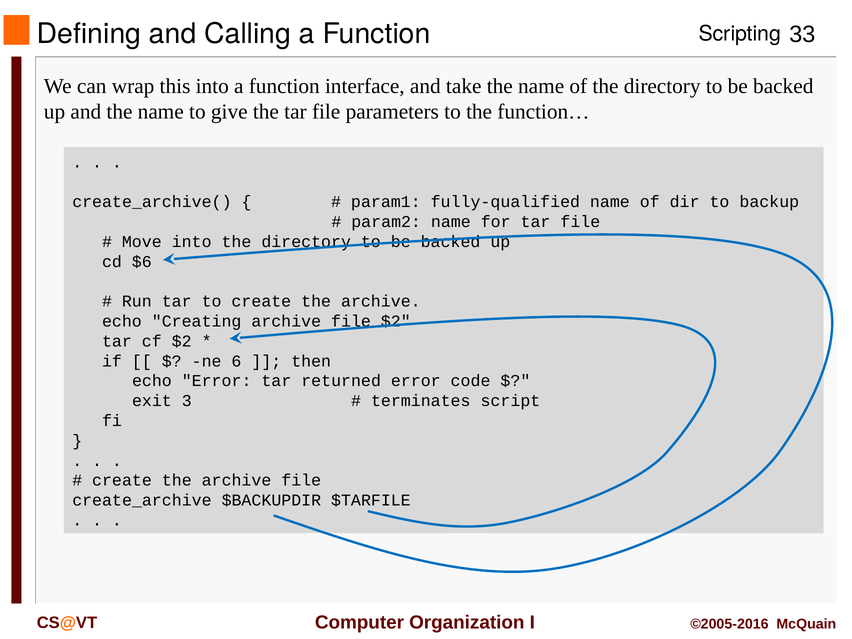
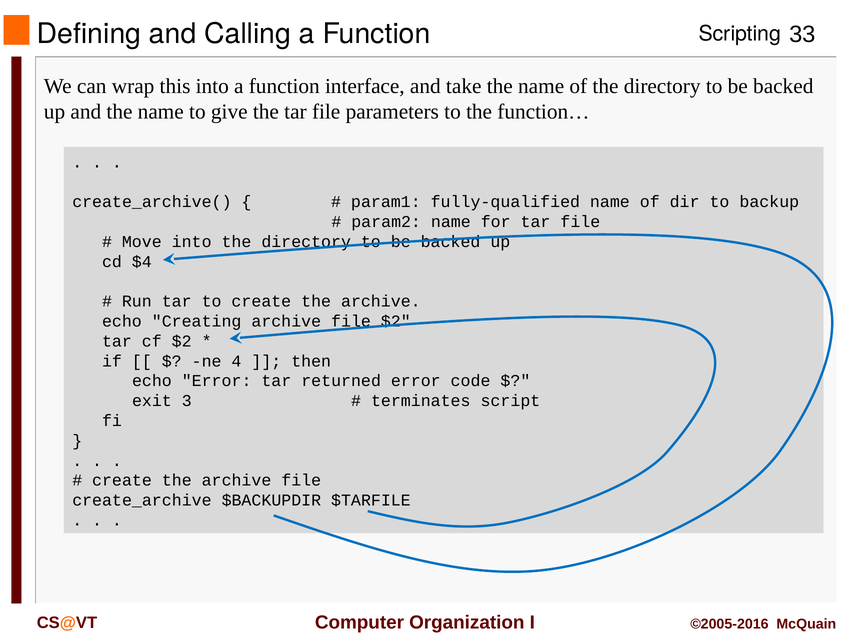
$6: $6 -> $4
6: 6 -> 4
